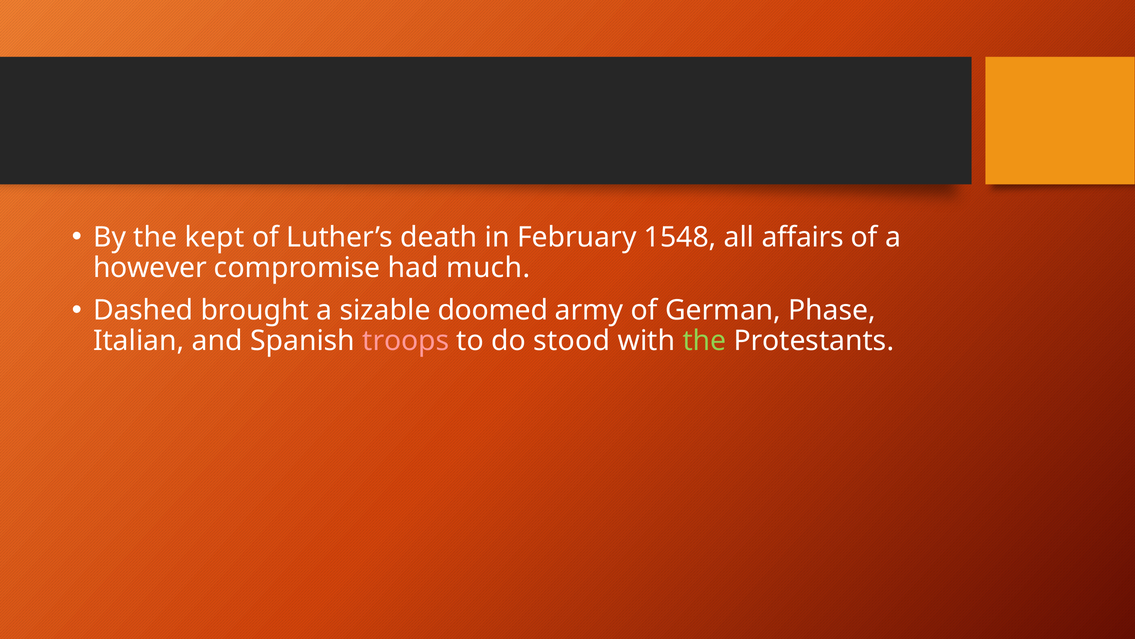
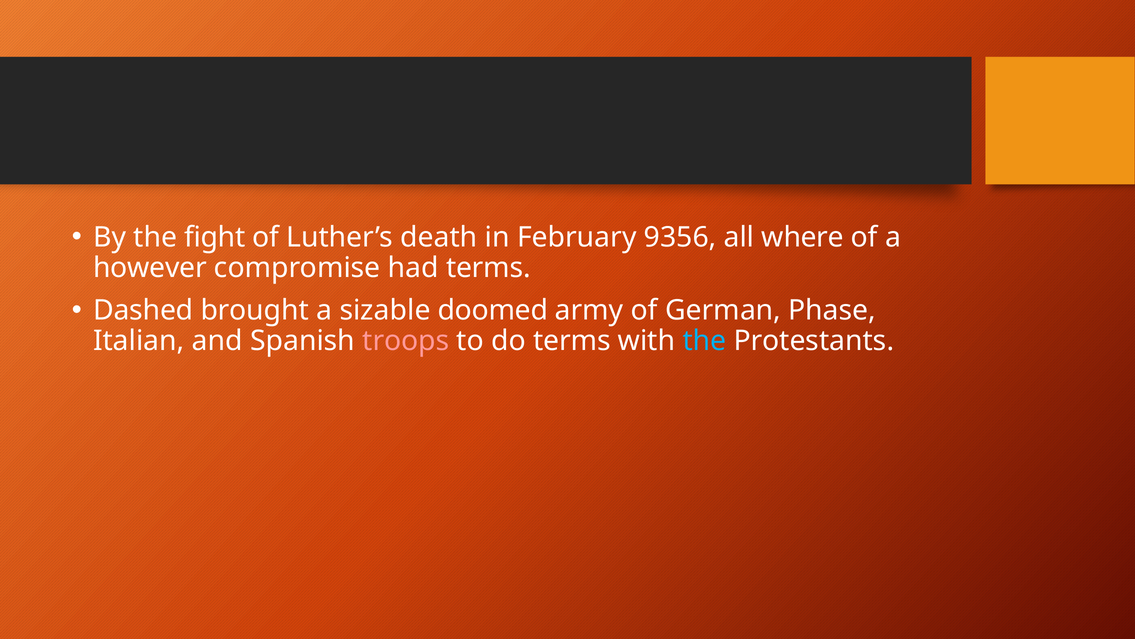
kept: kept -> fight
1548: 1548 -> 9356
affairs: affairs -> where
had much: much -> terms
do stood: stood -> terms
the at (705, 341) colour: light green -> light blue
